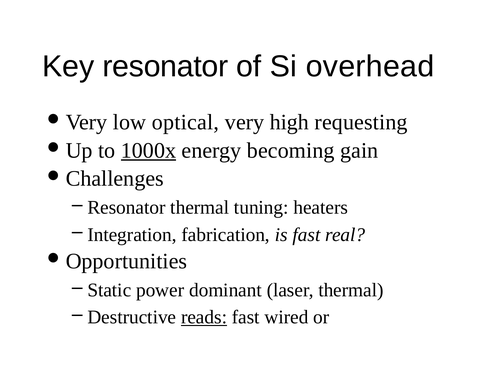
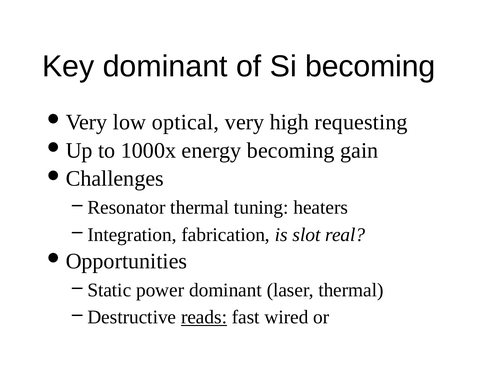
Key resonator: resonator -> dominant
Si overhead: overhead -> becoming
1000x underline: present -> none
is fast: fast -> slot
